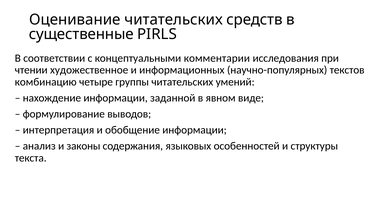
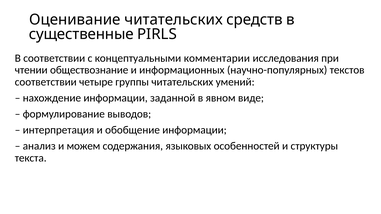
художественное: художественное -> обществознание
комбинацию at (46, 82): комбинацию -> соответствии
законы: законы -> можем
